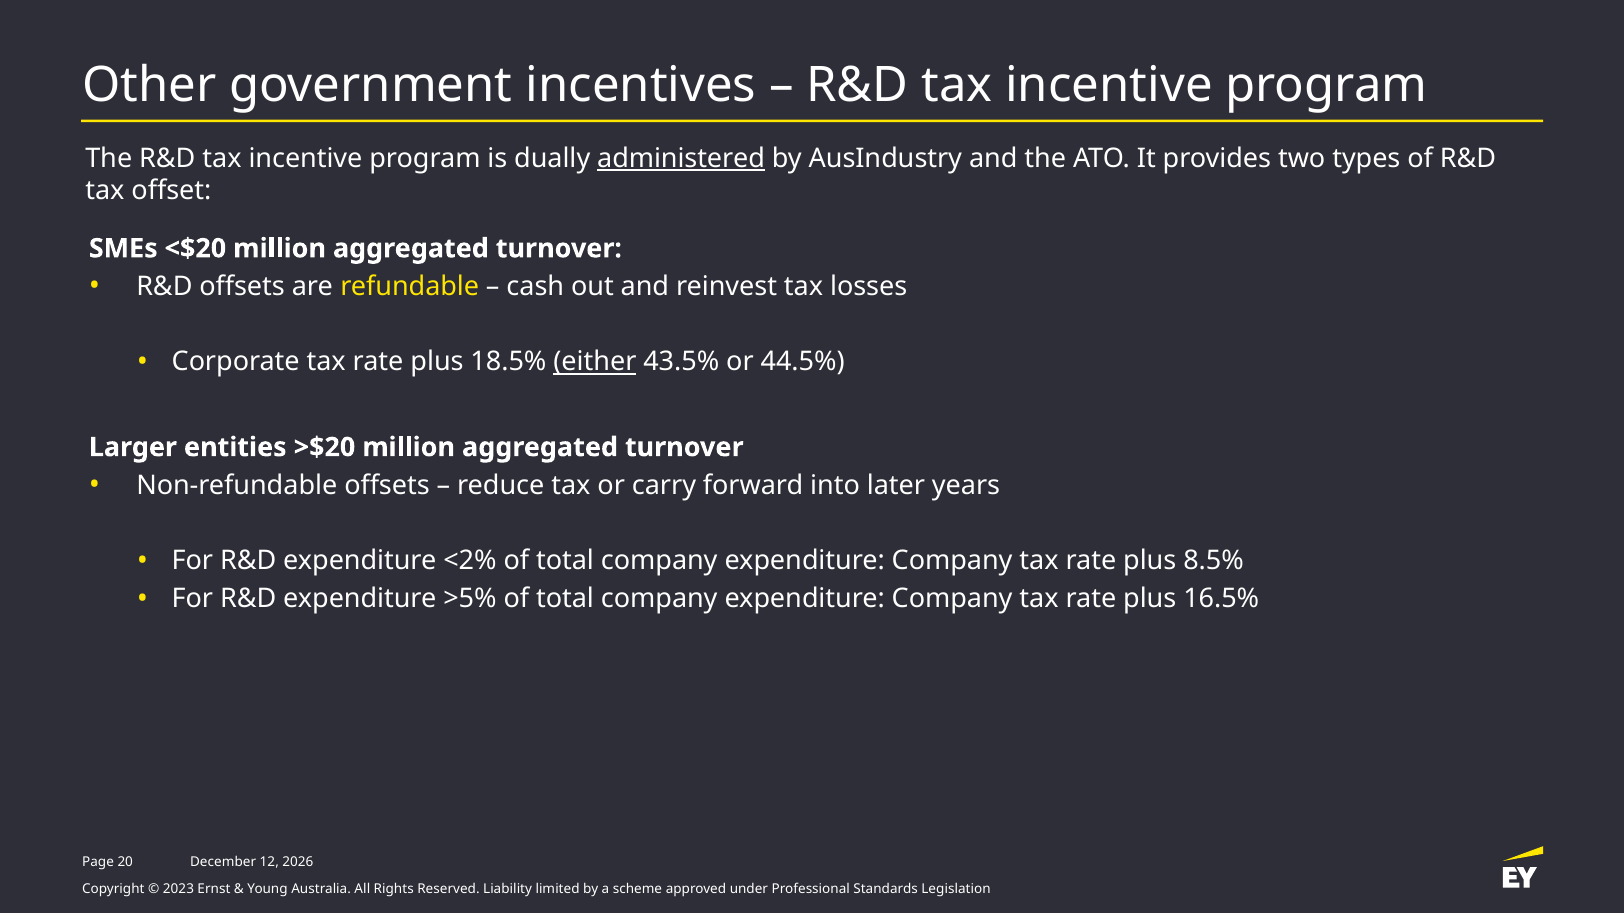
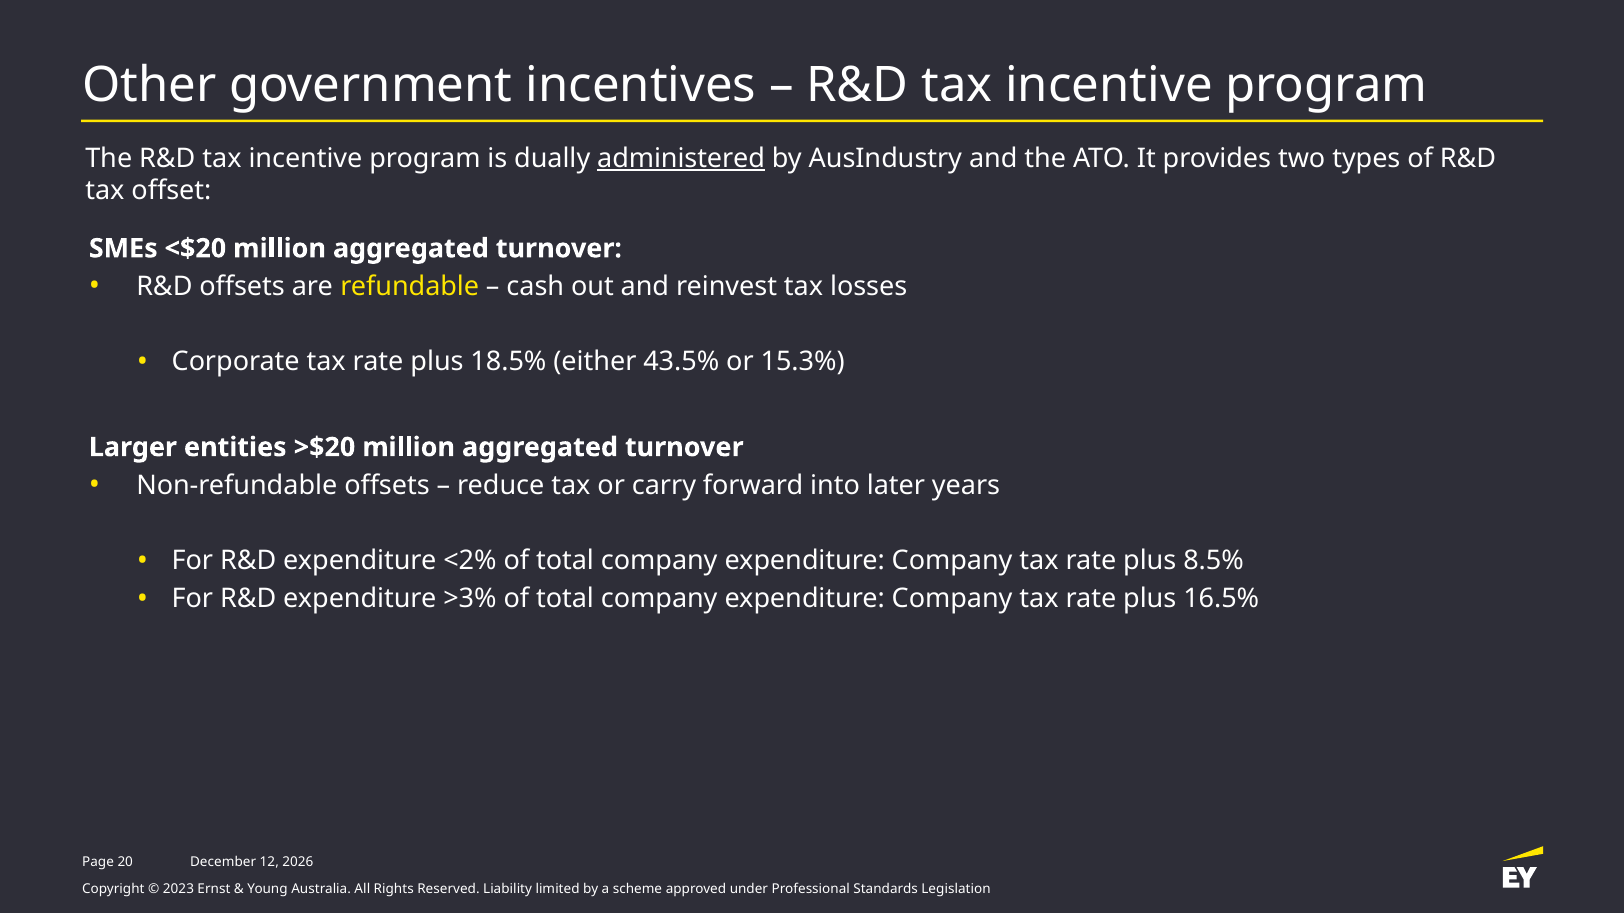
either underline: present -> none
44.5%: 44.5% -> 15.3%
>5%: >5% -> >3%
